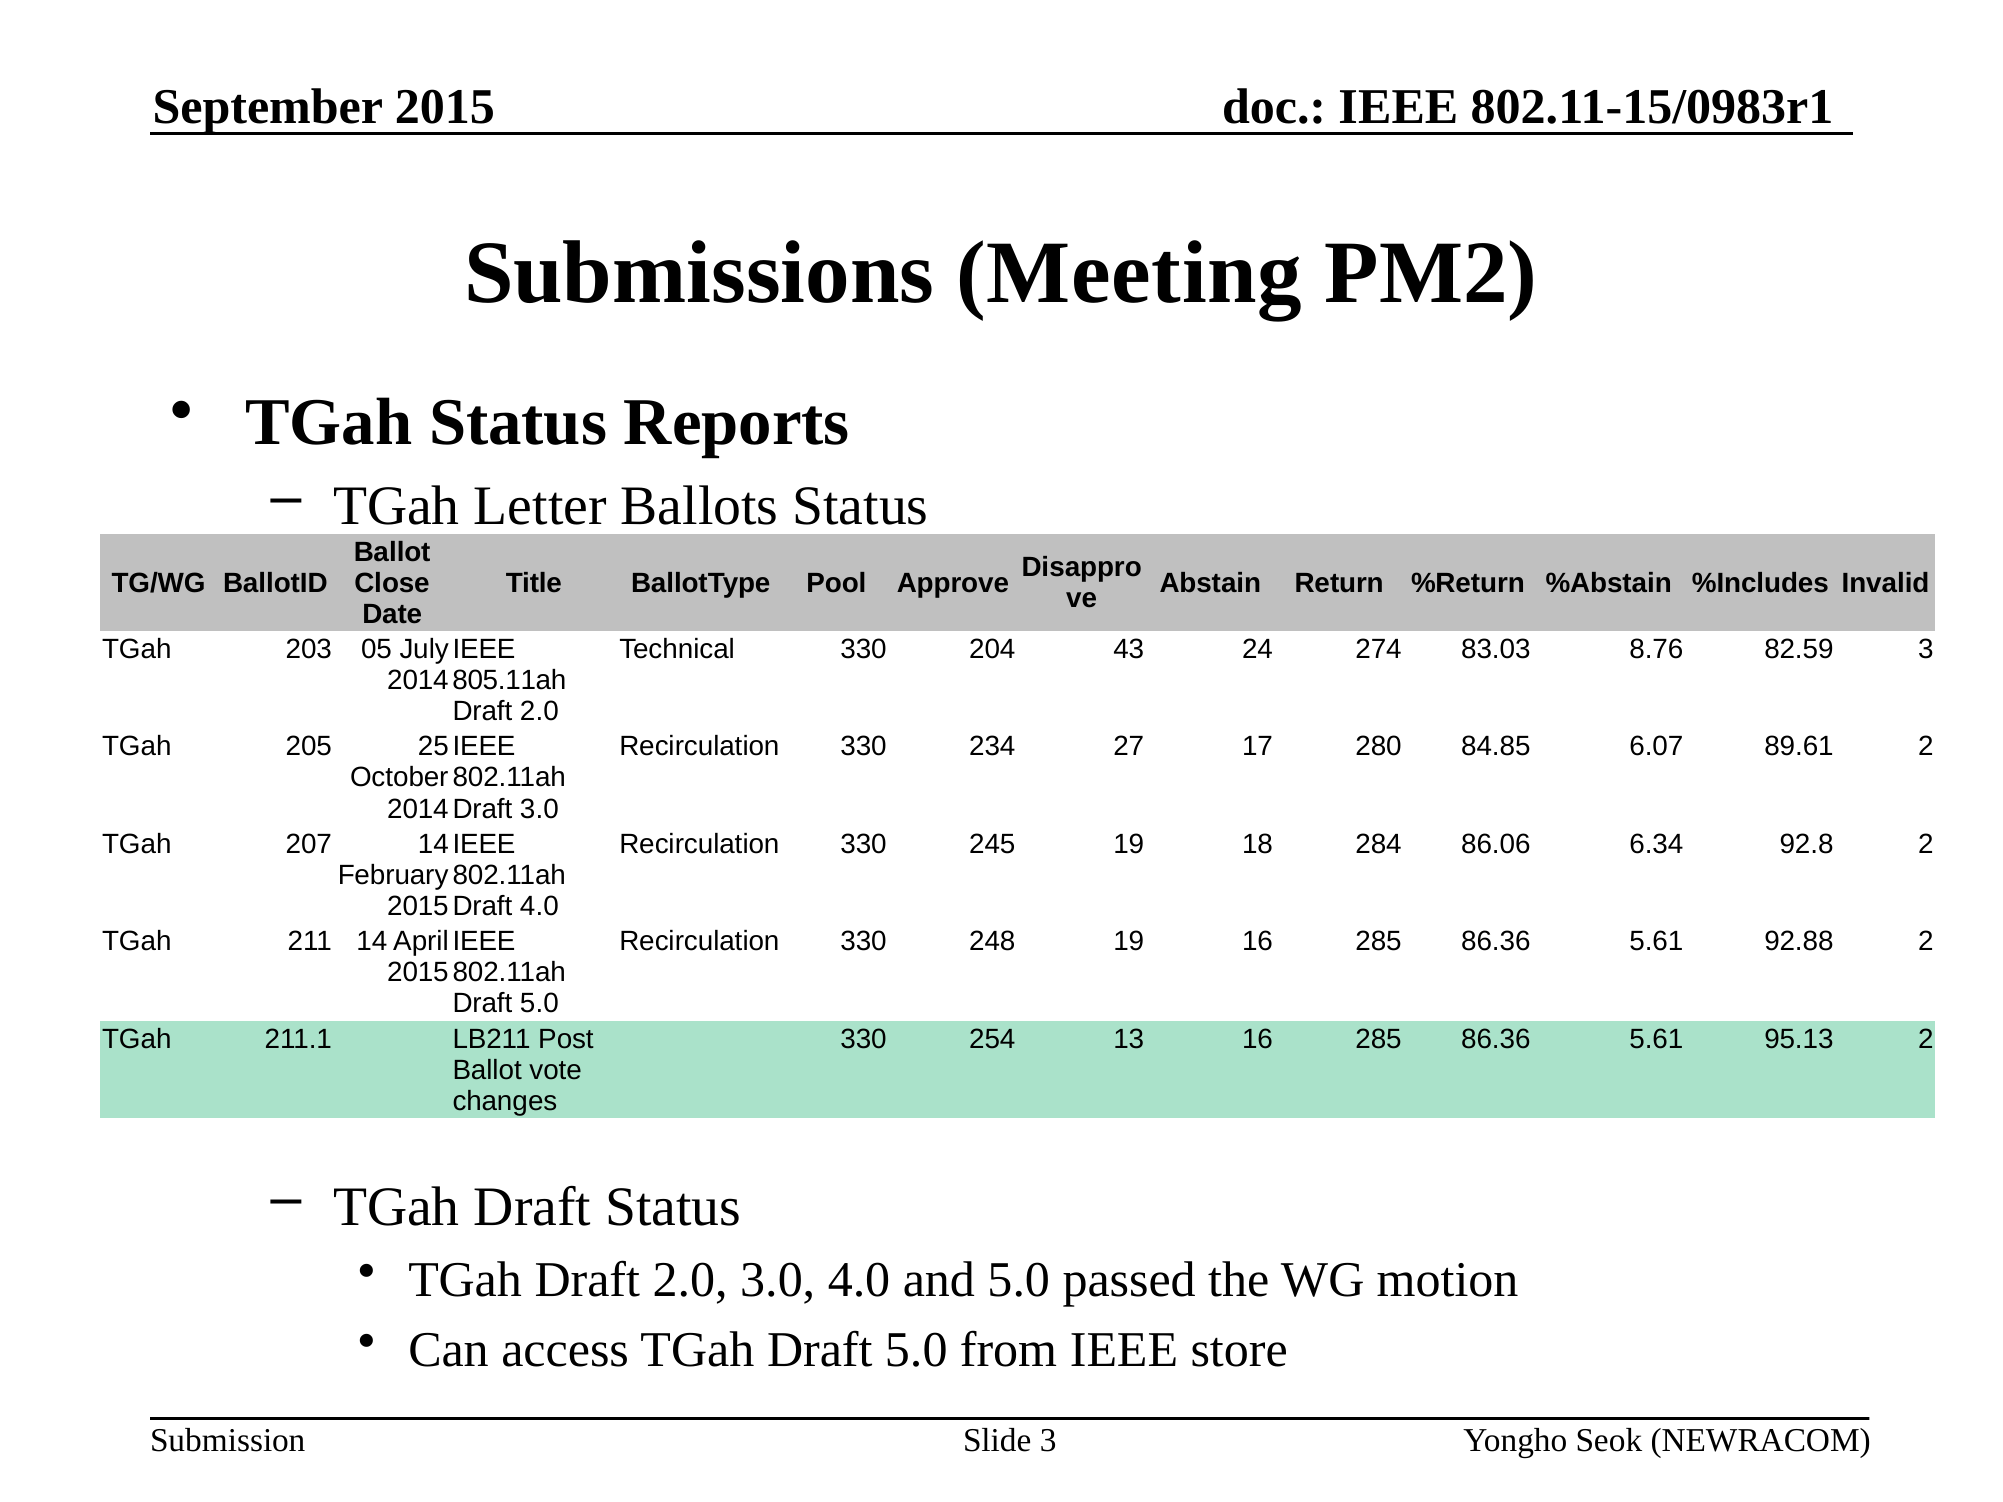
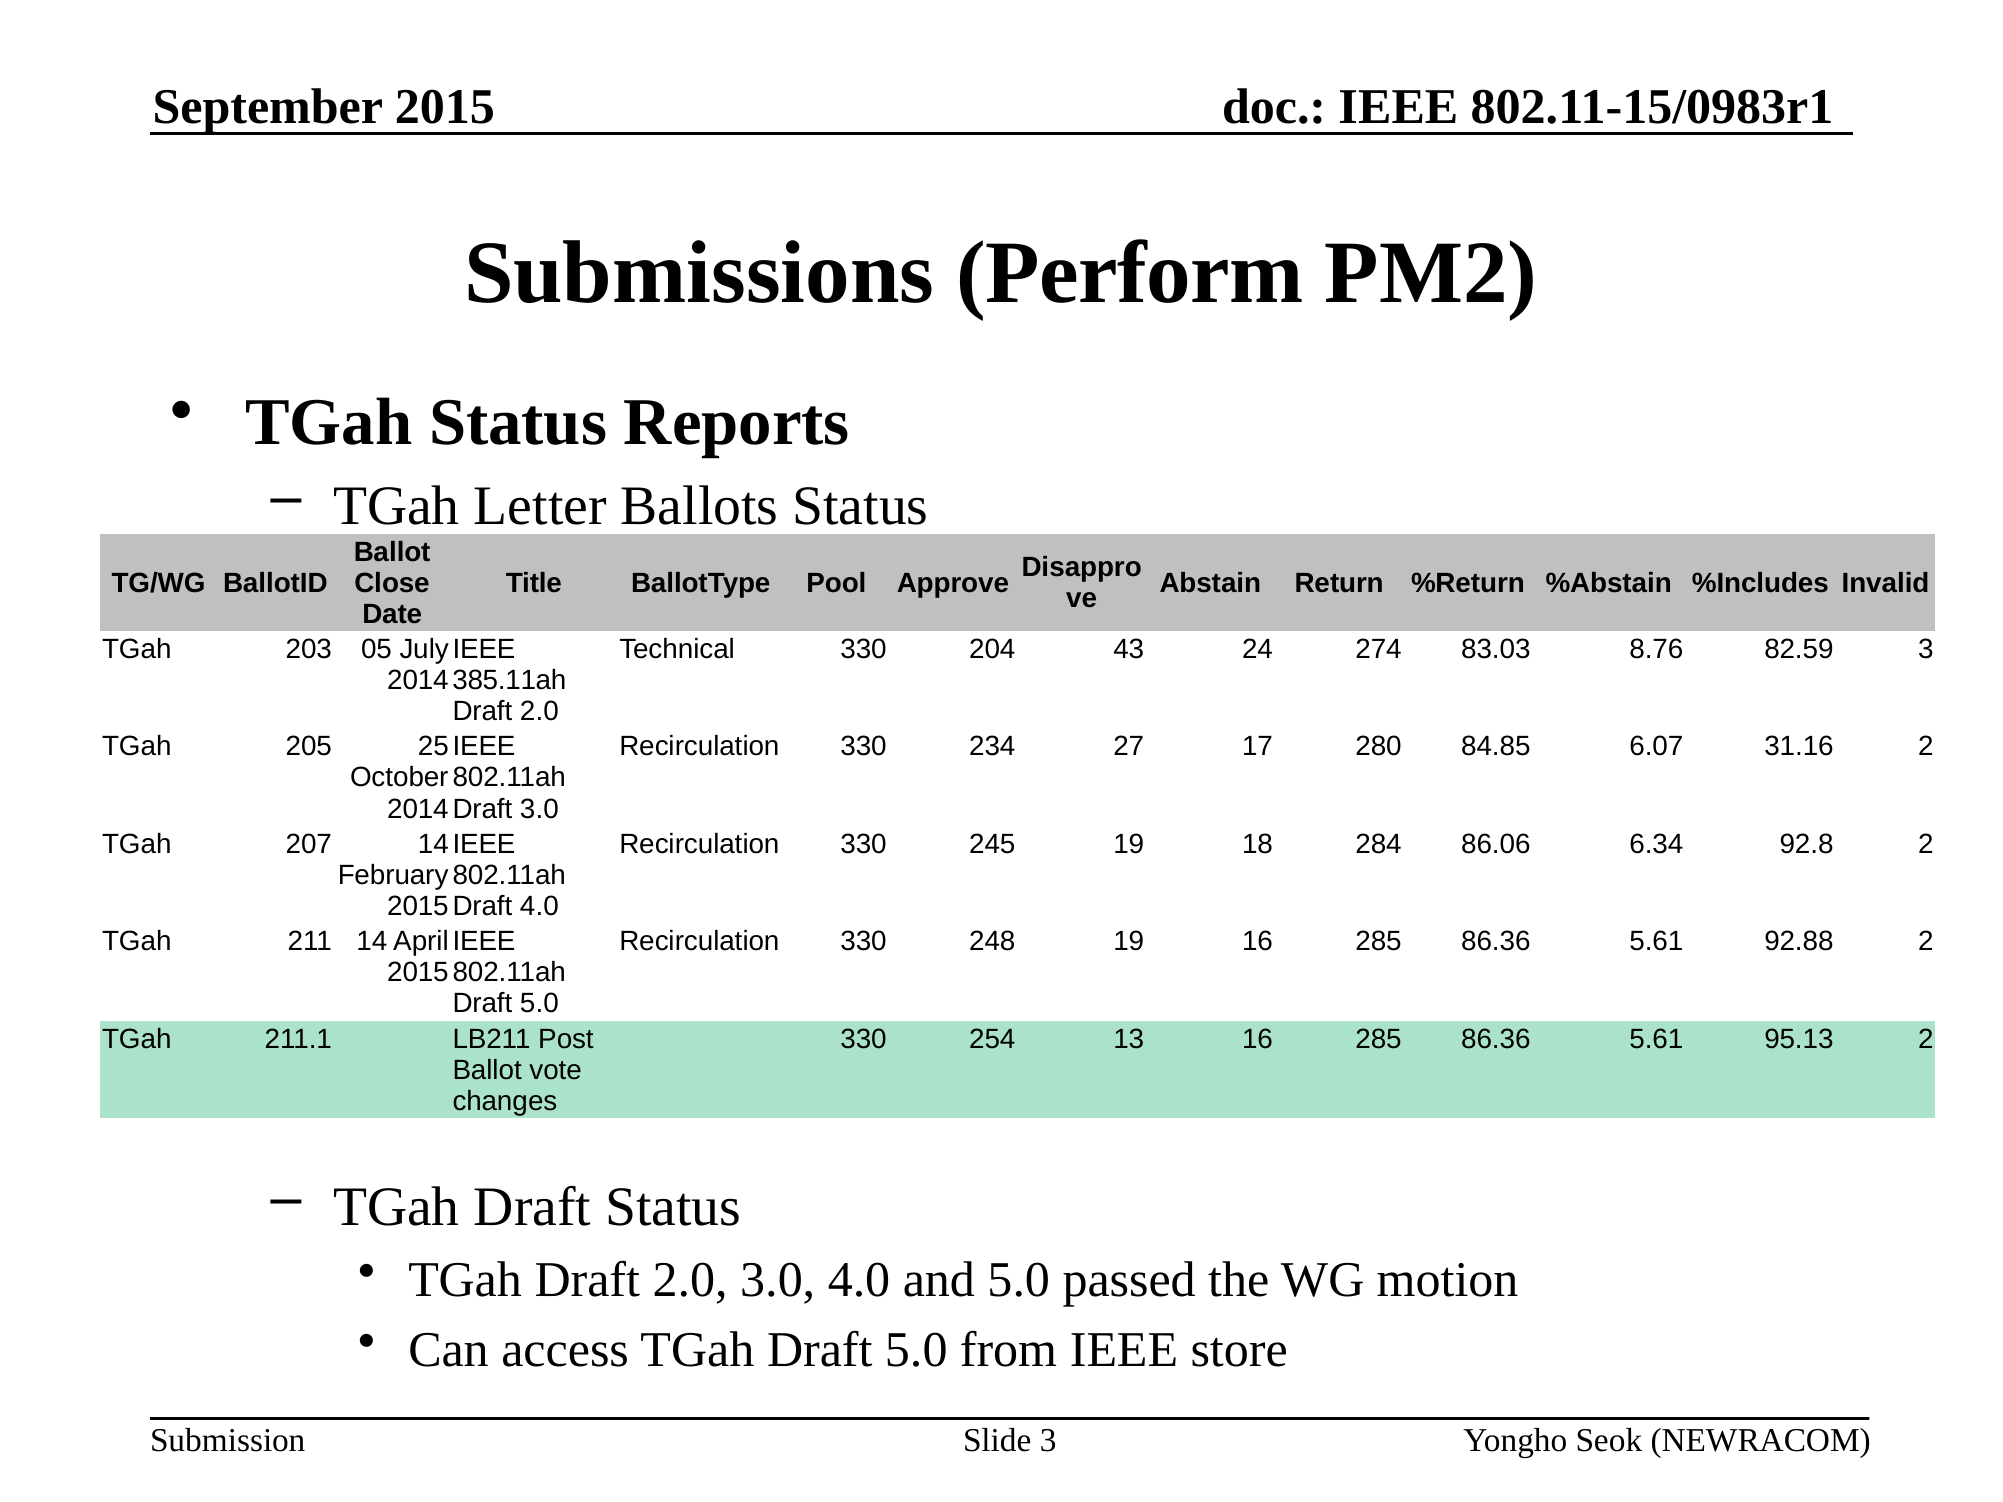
Meeting: Meeting -> Perform
805.11ah: 805.11ah -> 385.11ah
89.61: 89.61 -> 31.16
